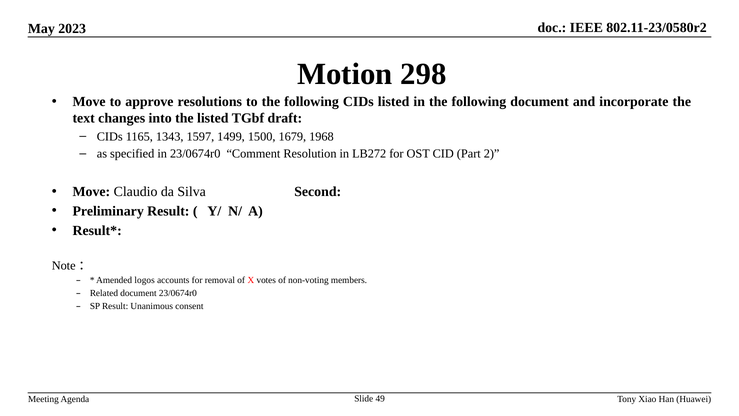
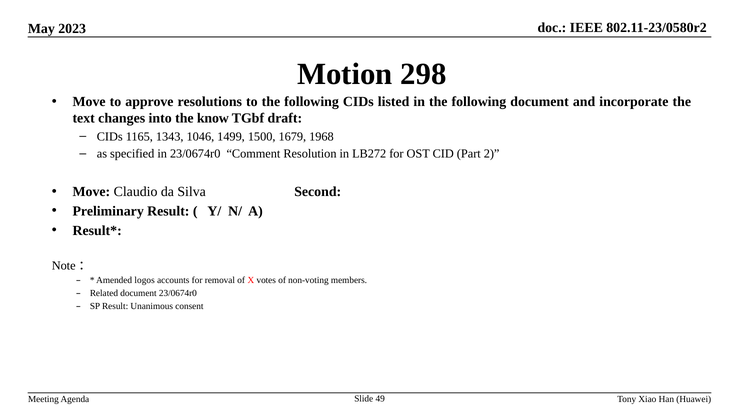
the listed: listed -> know
1597: 1597 -> 1046
